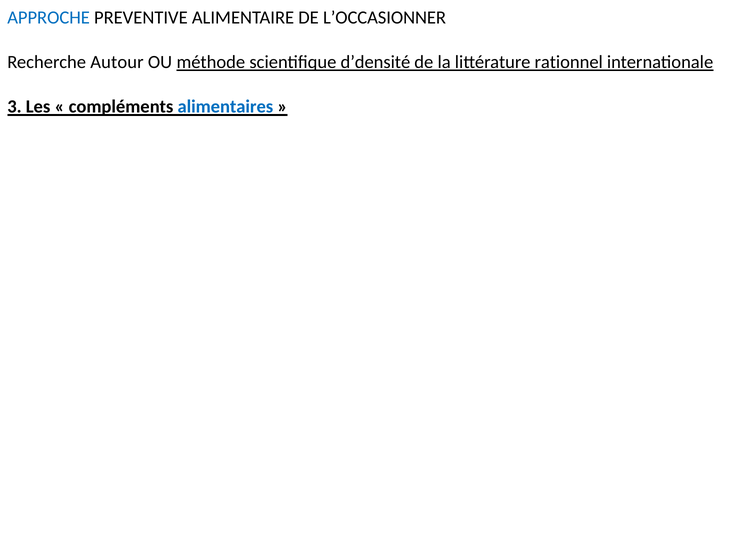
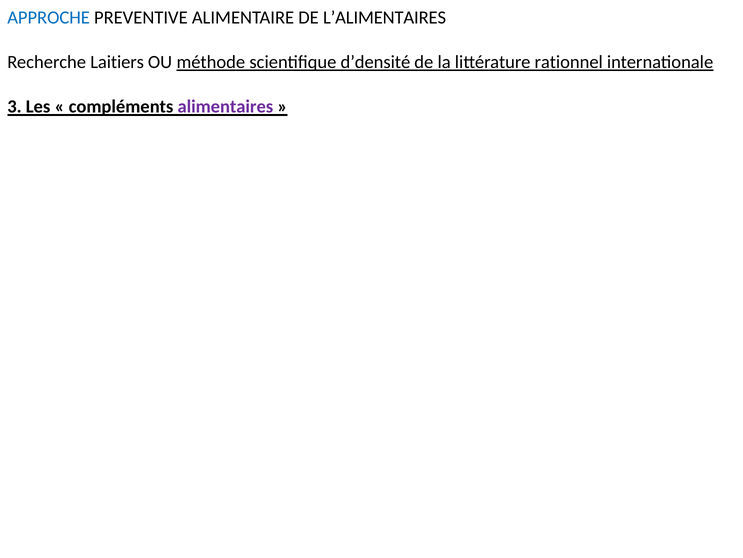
L’OCCASIONNER: L’OCCASIONNER -> L’ALIMENTAIRES
Autour: Autour -> Laitiers
alimentaires colour: blue -> purple
